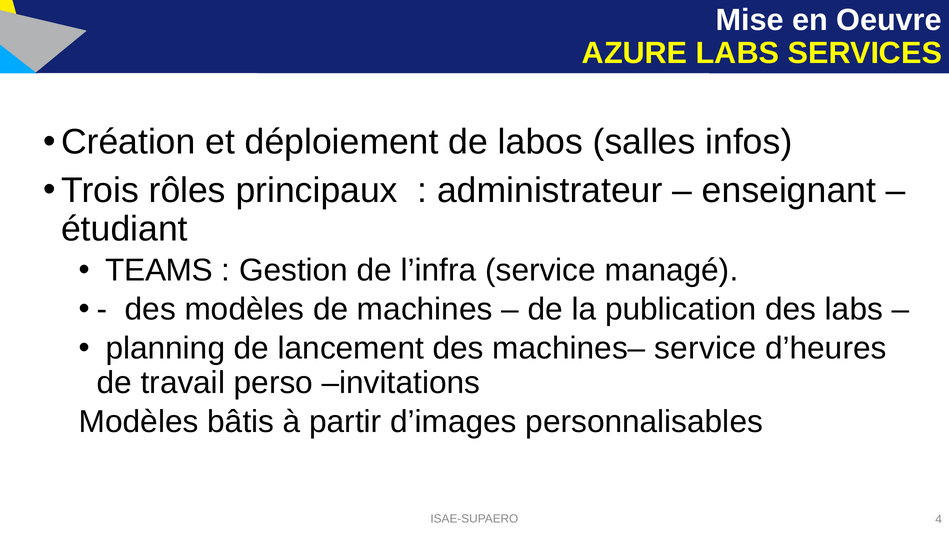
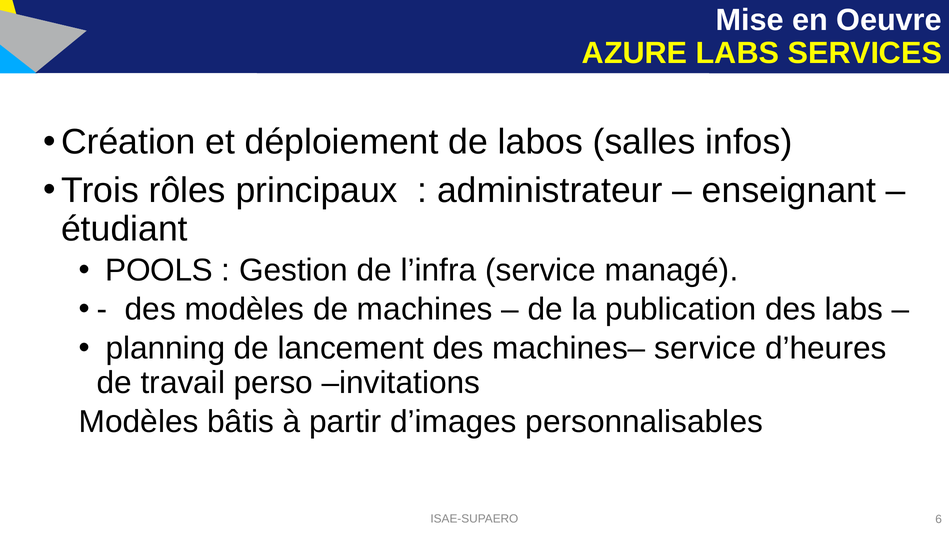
TEAMS: TEAMS -> POOLS
4: 4 -> 6
